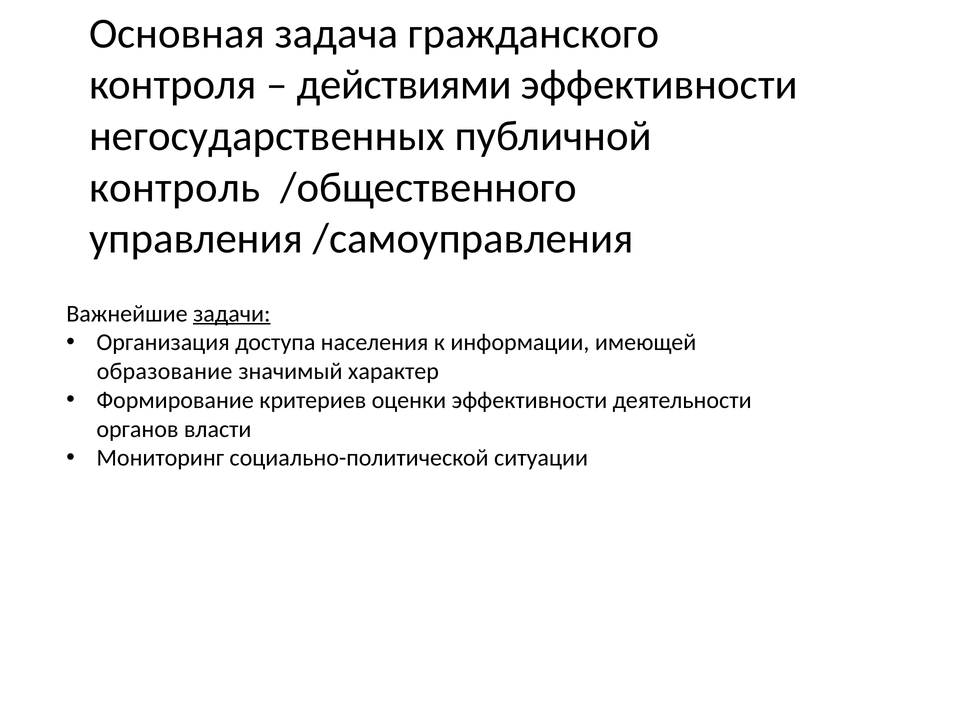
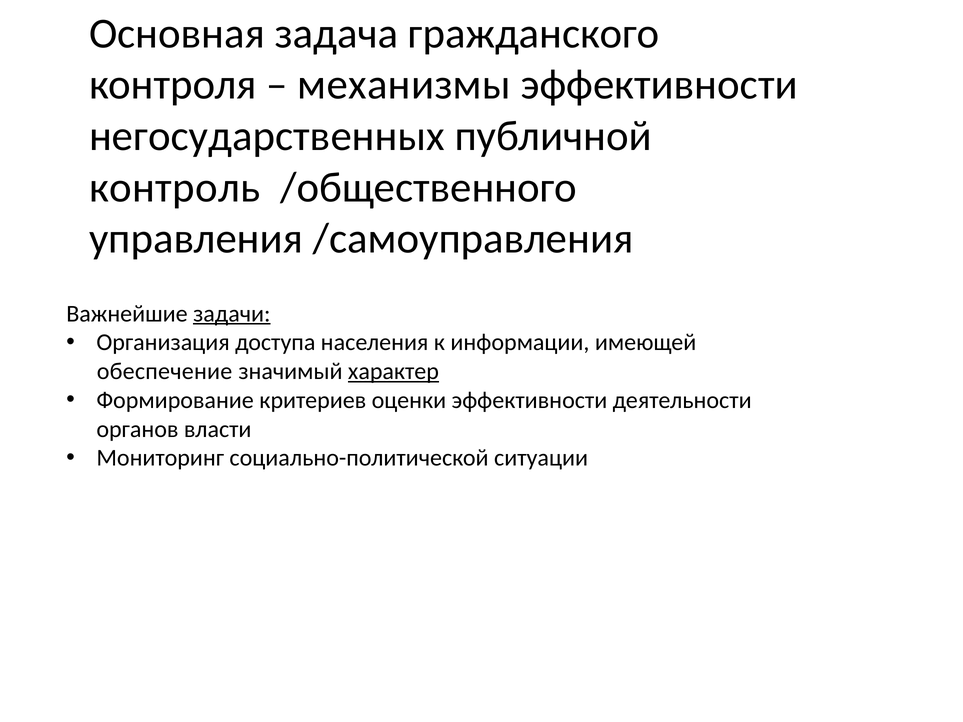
действиями: действиями -> механизмы
образование: образование -> обеспечение
характер underline: none -> present
